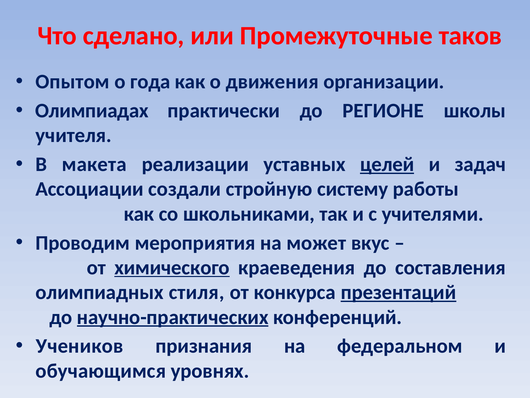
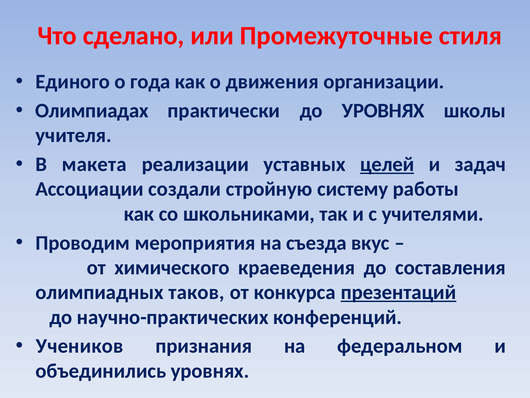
таков: таков -> стиля
Опытом: Опытом -> Единого
до РЕГИОНЕ: РЕГИОНЕ -> УРОВНЯХ
может: может -> съезда
химического underline: present -> none
стиля: стиля -> таков
научно-практических underline: present -> none
обучающимся: обучающимся -> объединились
